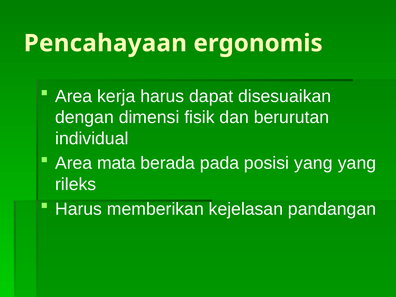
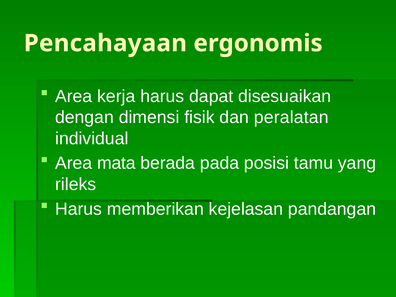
berurutan: berurutan -> peralatan
posisi yang: yang -> tamu
